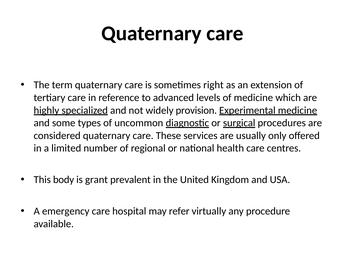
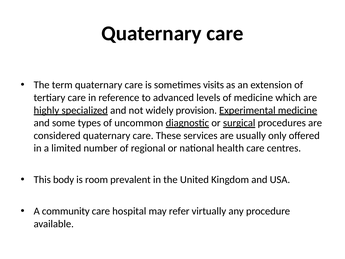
right: right -> visits
grant: grant -> room
emergency: emergency -> community
